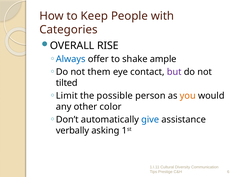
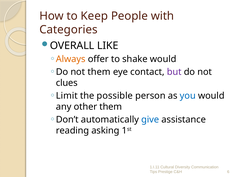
RISE: RISE -> LIKE
Always colour: blue -> orange
shake ample: ample -> would
tilted: tilted -> clues
you colour: orange -> blue
other color: color -> them
verbally: verbally -> reading
